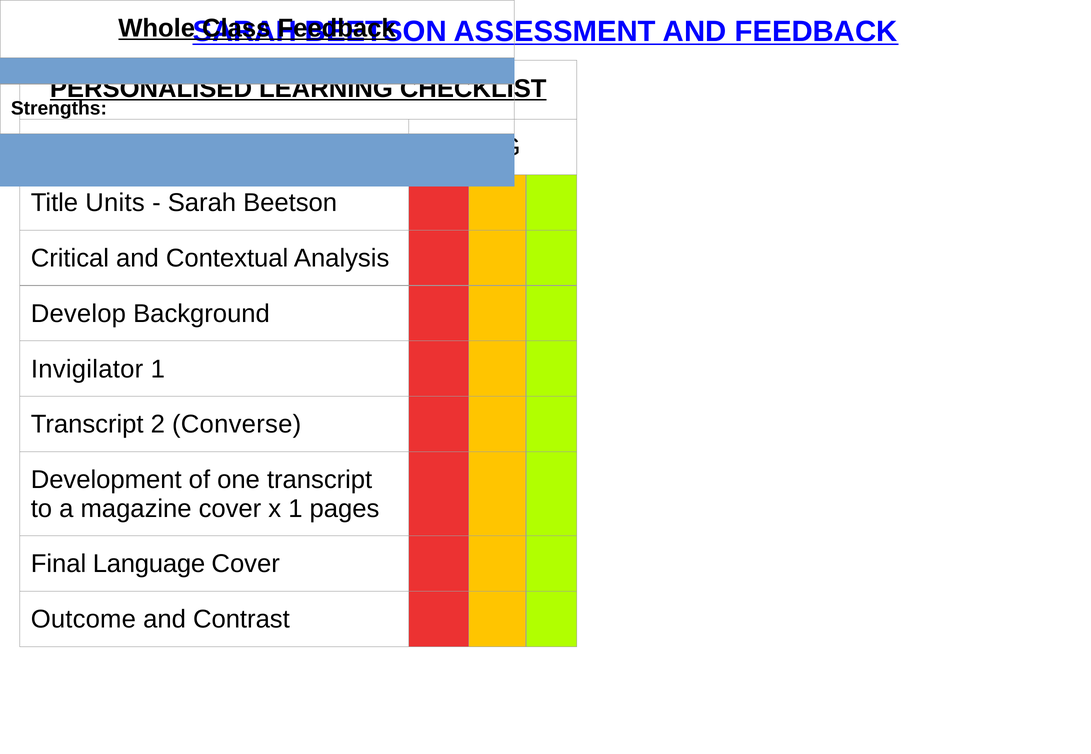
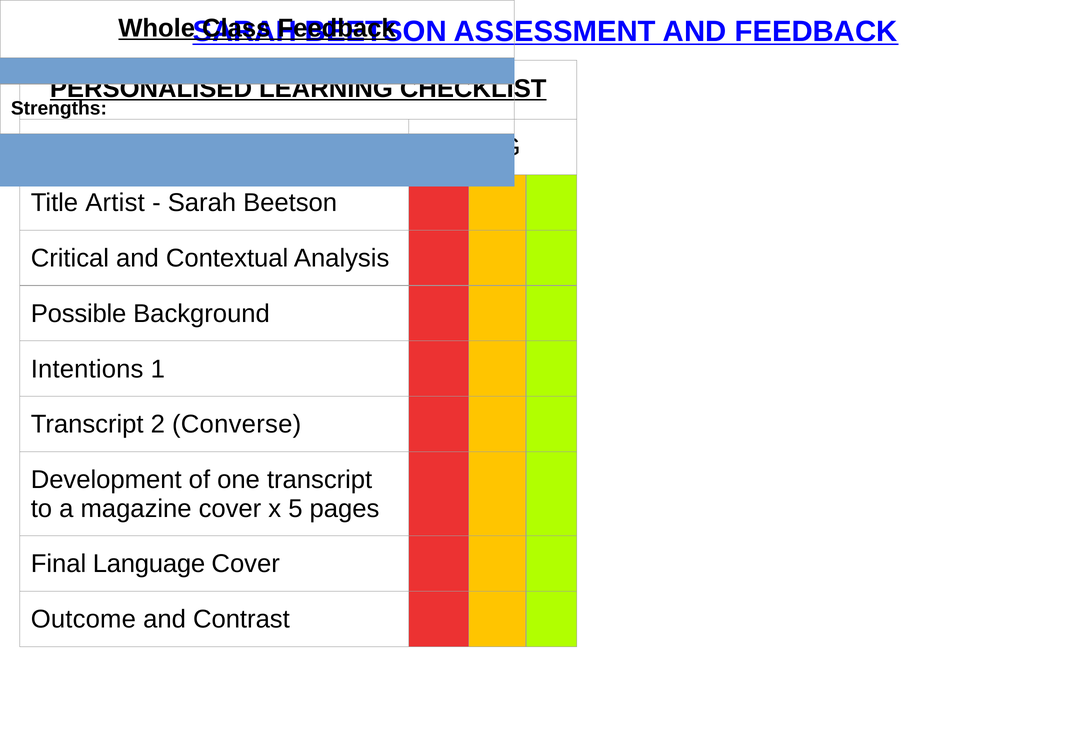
Units: Units -> Artist
Develop: Develop -> Possible
Invigilator: Invigilator -> Intentions
x 1: 1 -> 5
